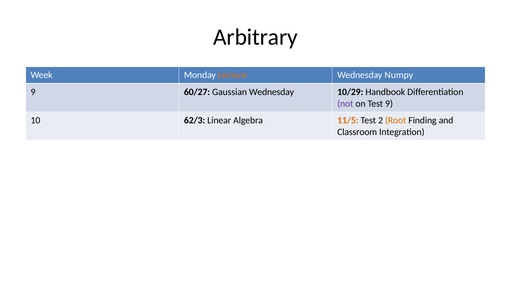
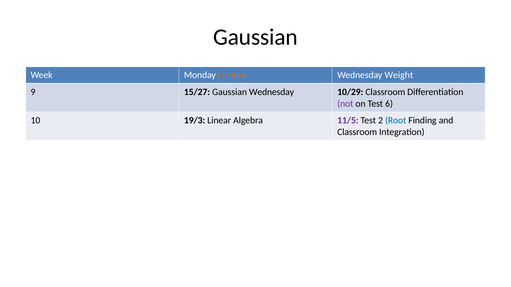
Arbitrary at (255, 37): Arbitrary -> Gaussian
Numpy: Numpy -> Weight
60/27: 60/27 -> 15/27
10/29 Handbook: Handbook -> Classroom
Test 9: 9 -> 6
62/3: 62/3 -> 19/3
11/5 colour: orange -> purple
Root colour: orange -> blue
